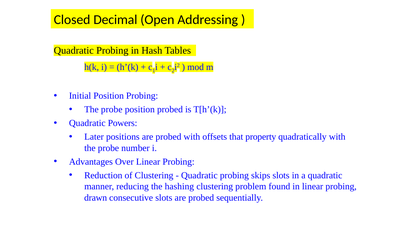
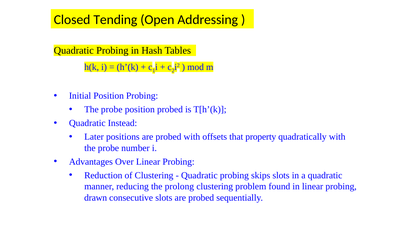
Decimal: Decimal -> Tending
Powers: Powers -> Instead
hashing: hashing -> prolong
